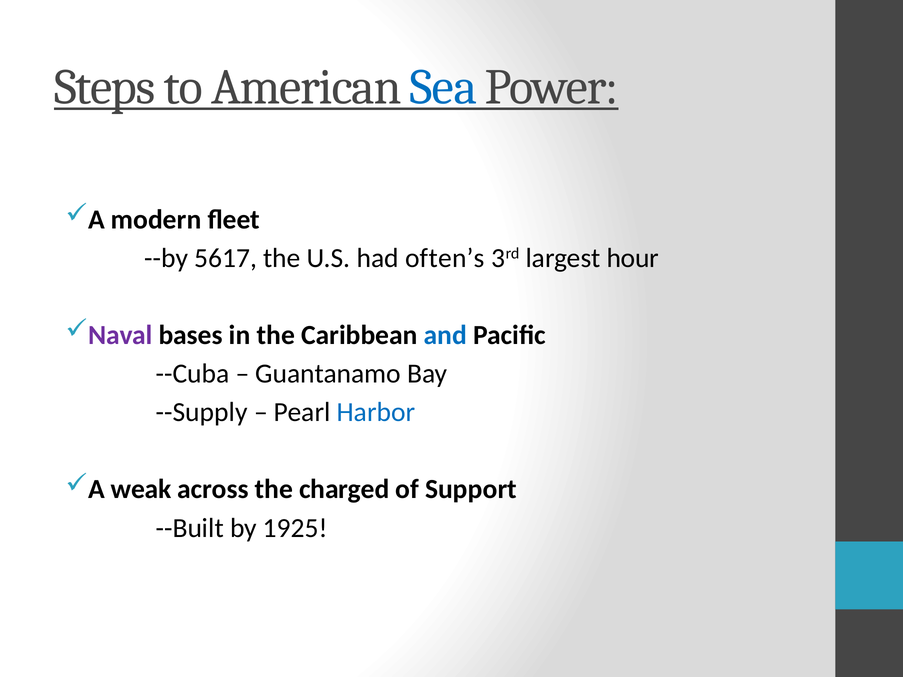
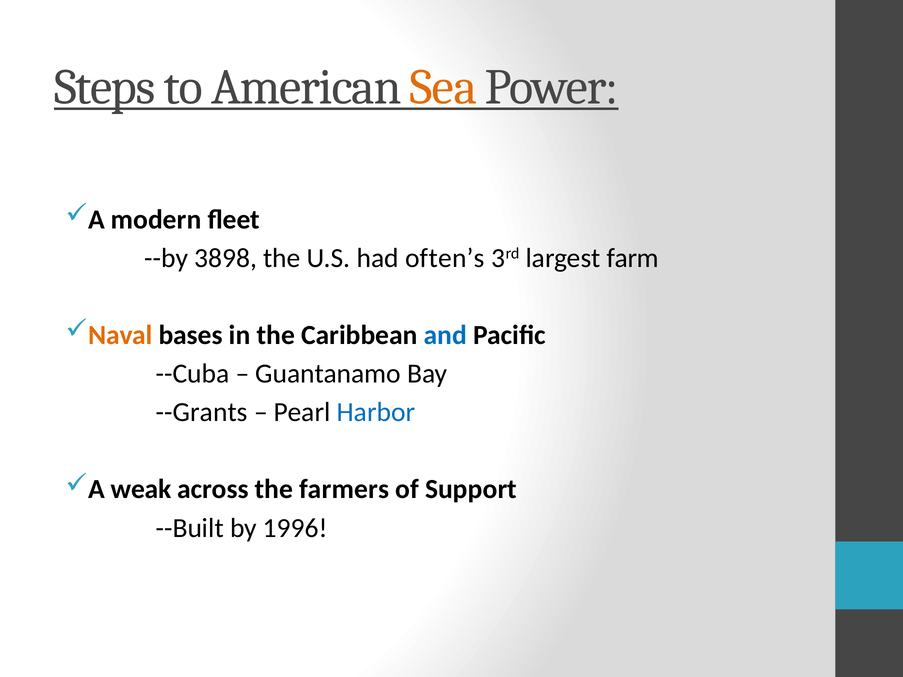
Sea colour: blue -> orange
5617: 5617 -> 3898
hour: hour -> farm
Naval colour: purple -> orange
--Supply: --Supply -> --Grants
charged: charged -> farmers
1925: 1925 -> 1996
